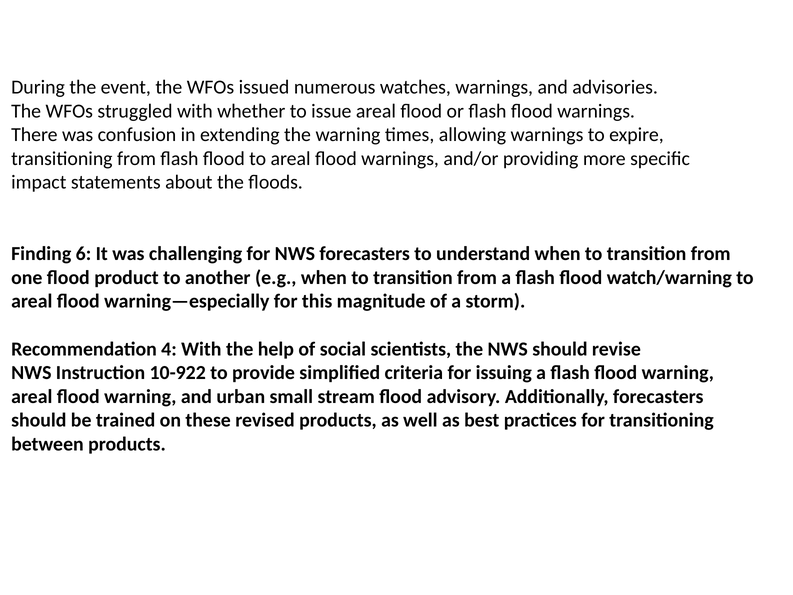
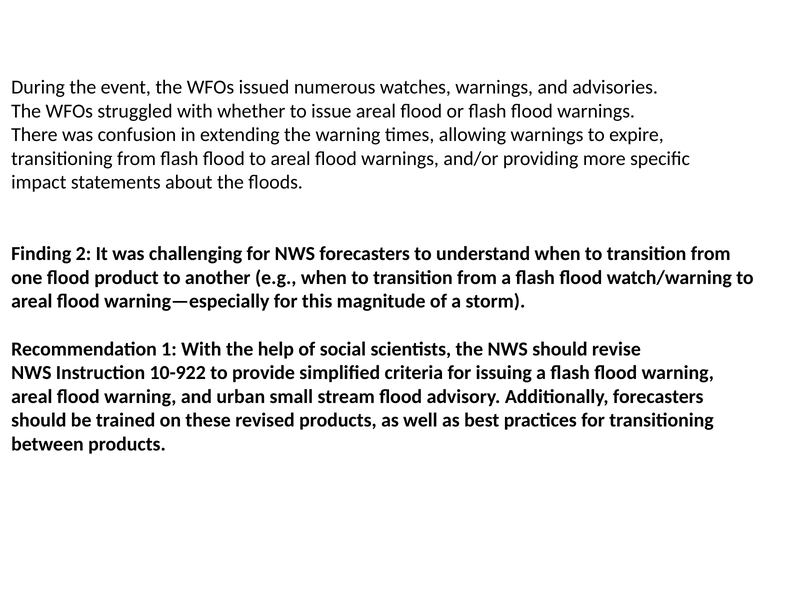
6: 6 -> 2
4: 4 -> 1
